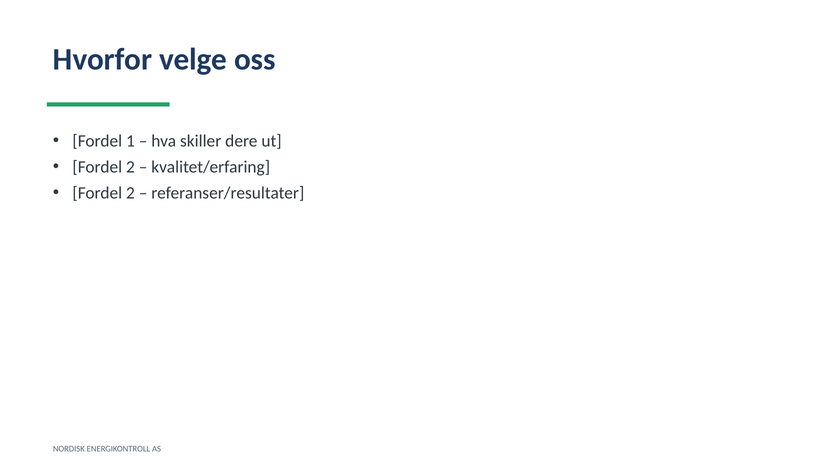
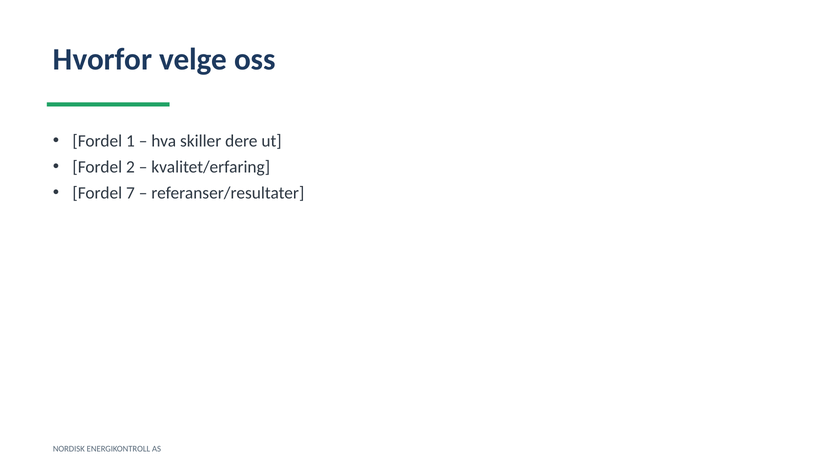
2 at (130, 193): 2 -> 7
